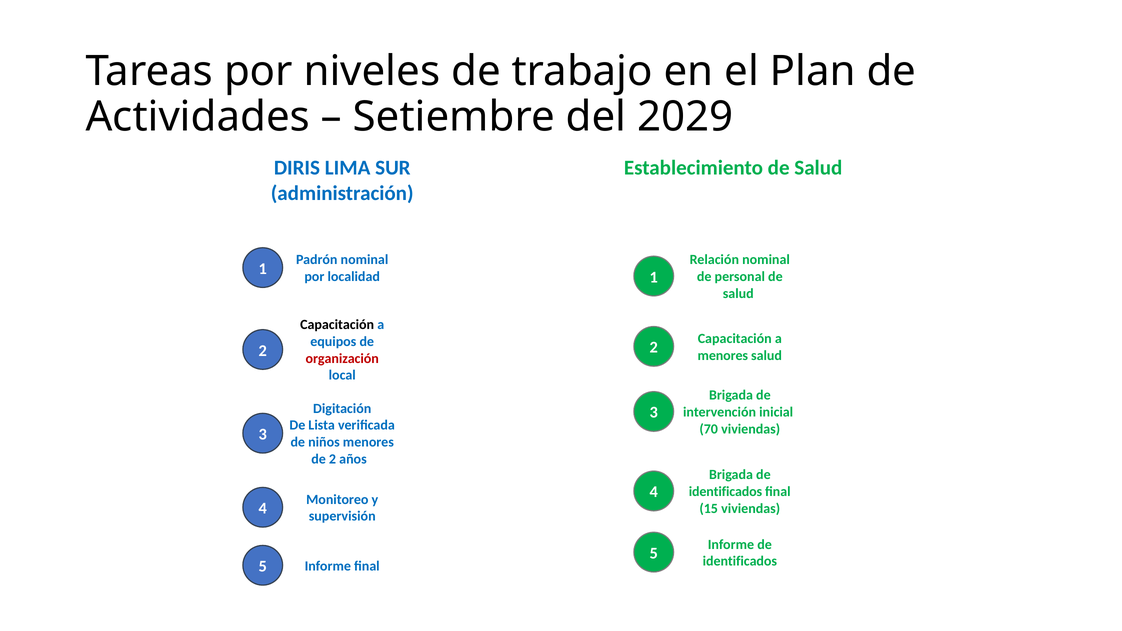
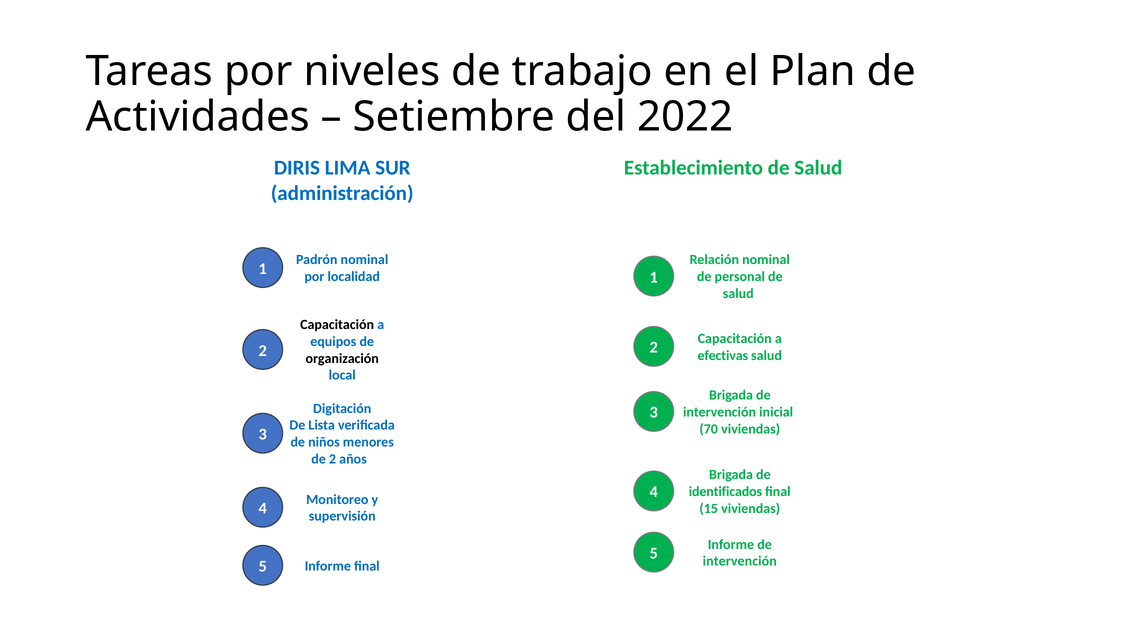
2029: 2029 -> 2022
menores at (723, 356): menores -> efectivas
organización colour: red -> black
identificados at (740, 561): identificados -> intervención
